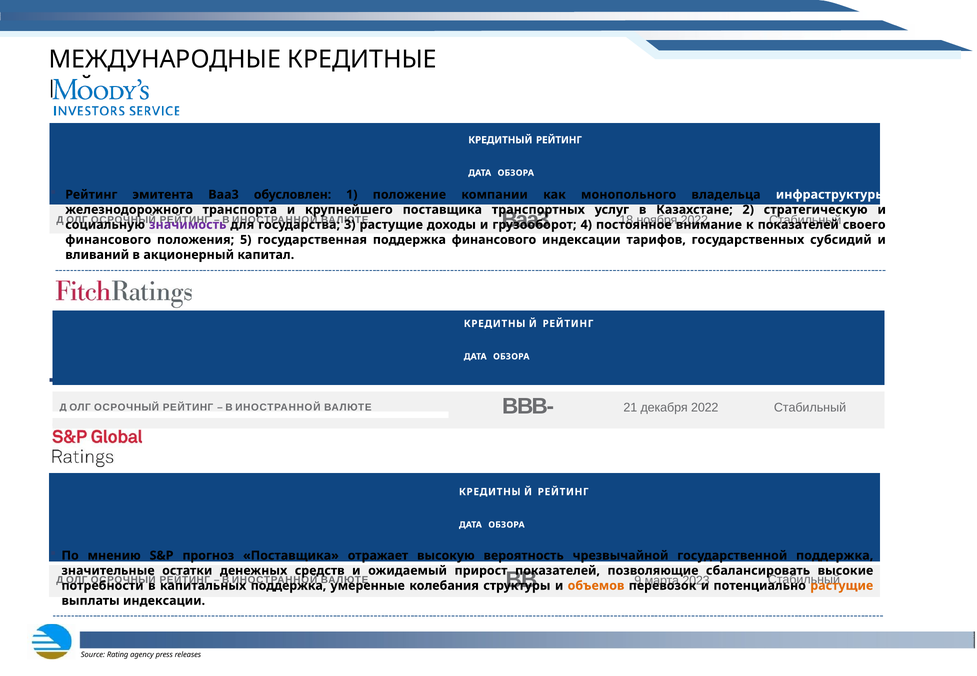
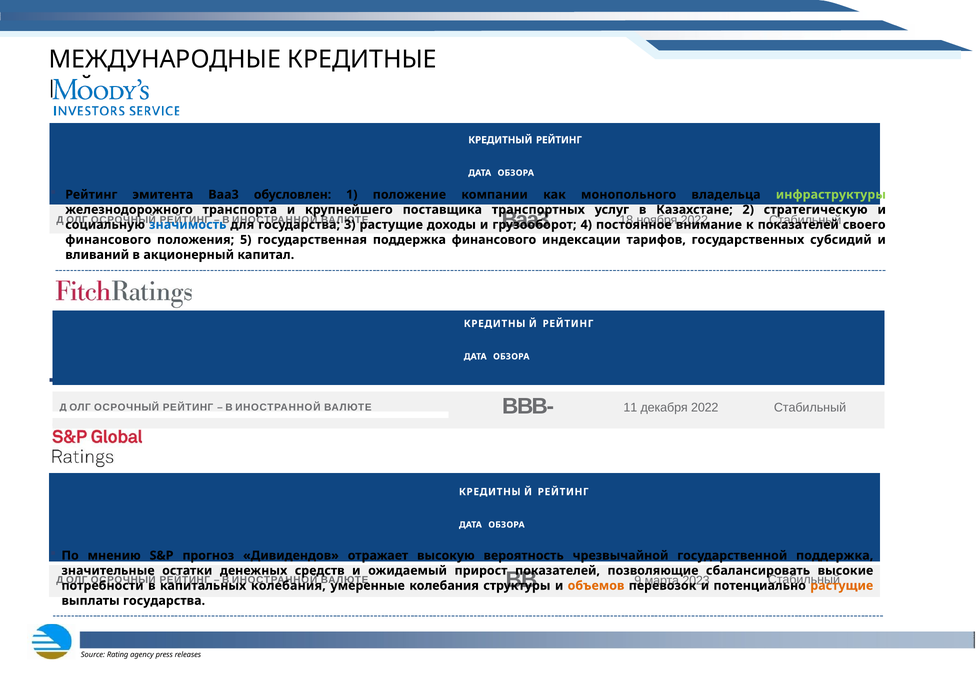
инфраструктуры colour: white -> light green
значимость colour: purple -> blue
21: 21 -> 11
прогноз Поставщика: Поставщика -> Дивидендов
капитальных поддержка: поддержка -> колебания
выплаты индексации: индексации -> государства
